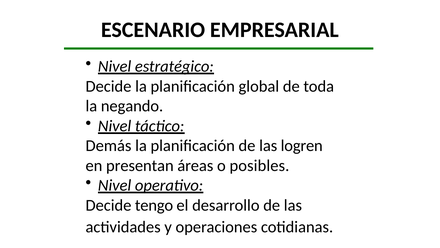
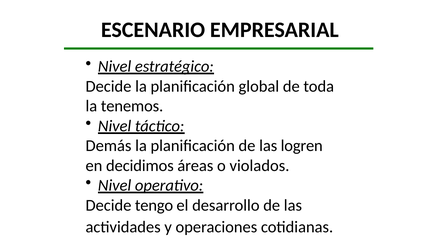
negando: negando -> tenemos
presentan: presentan -> decidimos
posibles: posibles -> violados
